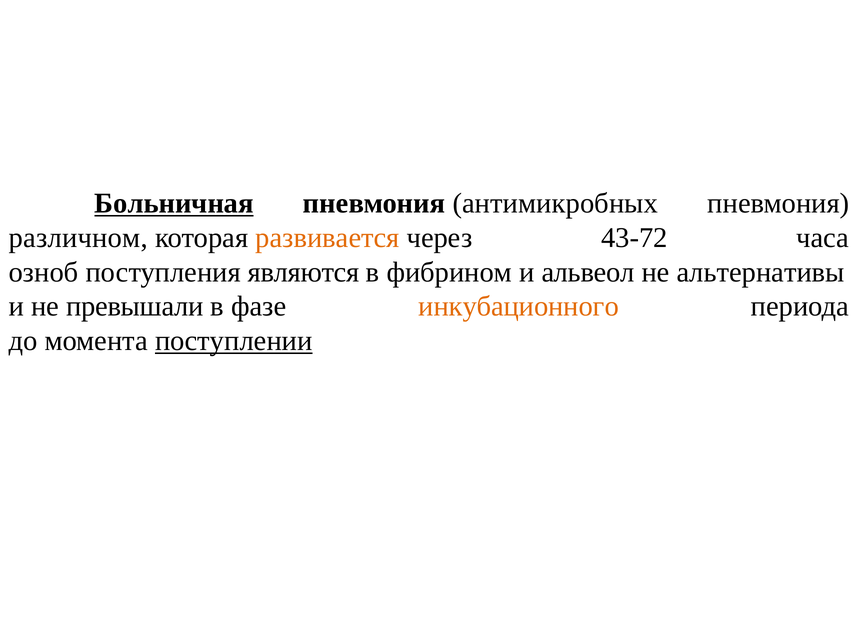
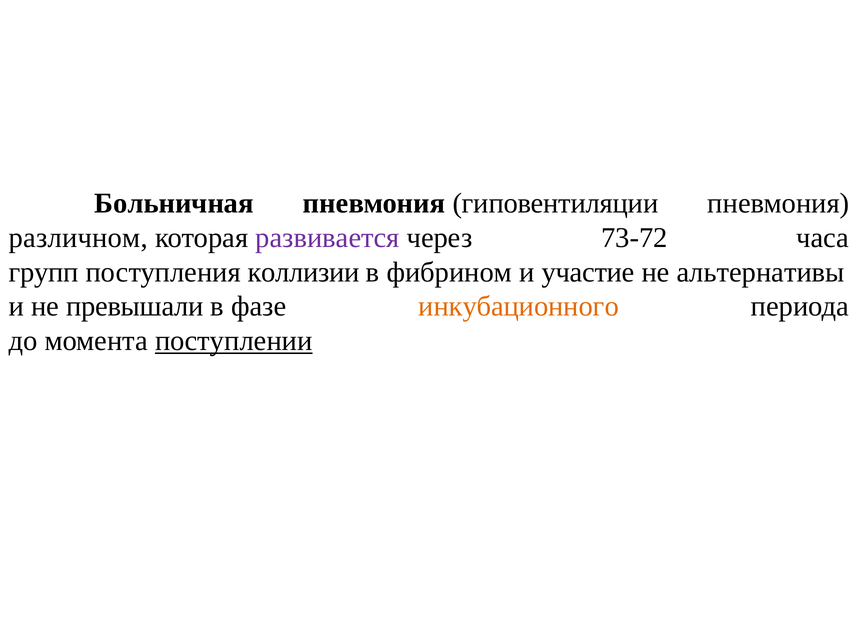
Больничная underline: present -> none
антимикробных: антимикробных -> гиповентиляции
развивается colour: orange -> purple
43-72: 43-72 -> 73-72
озноб: озноб -> групп
являются: являются -> коллизии
альвеол: альвеол -> участие
